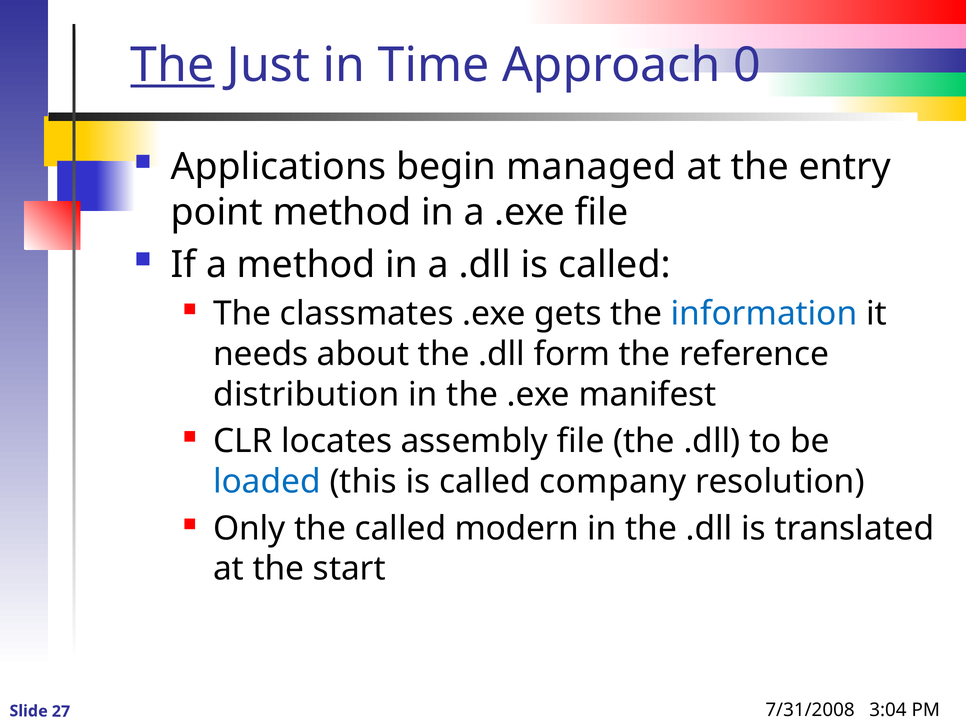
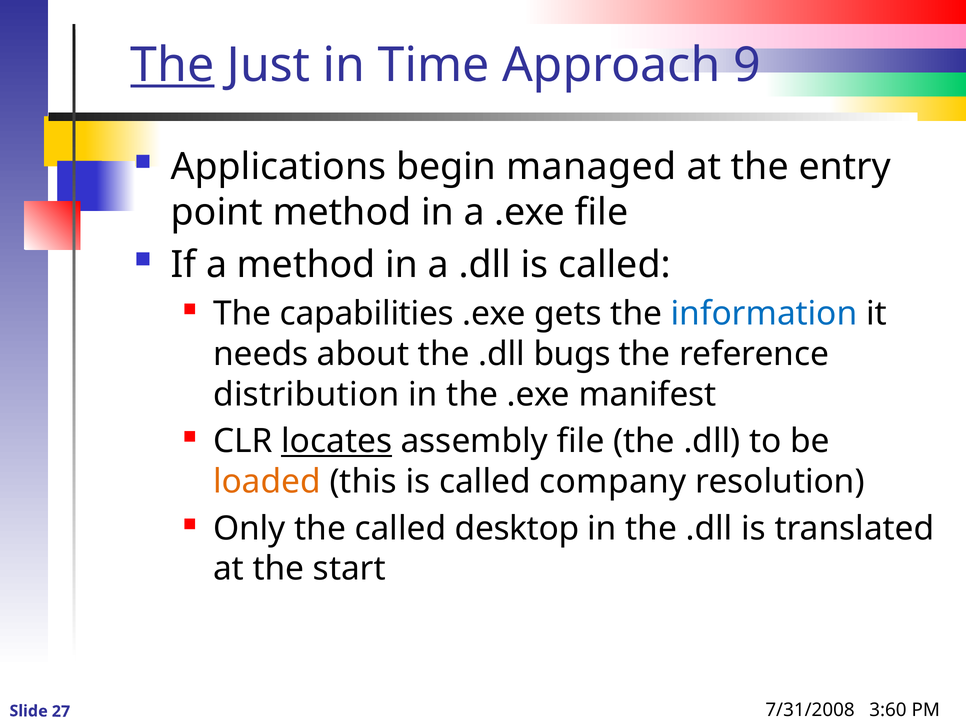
0: 0 -> 9
classmates: classmates -> capabilities
form: form -> bugs
locates underline: none -> present
loaded colour: blue -> orange
modern: modern -> desktop
3:04: 3:04 -> 3:60
